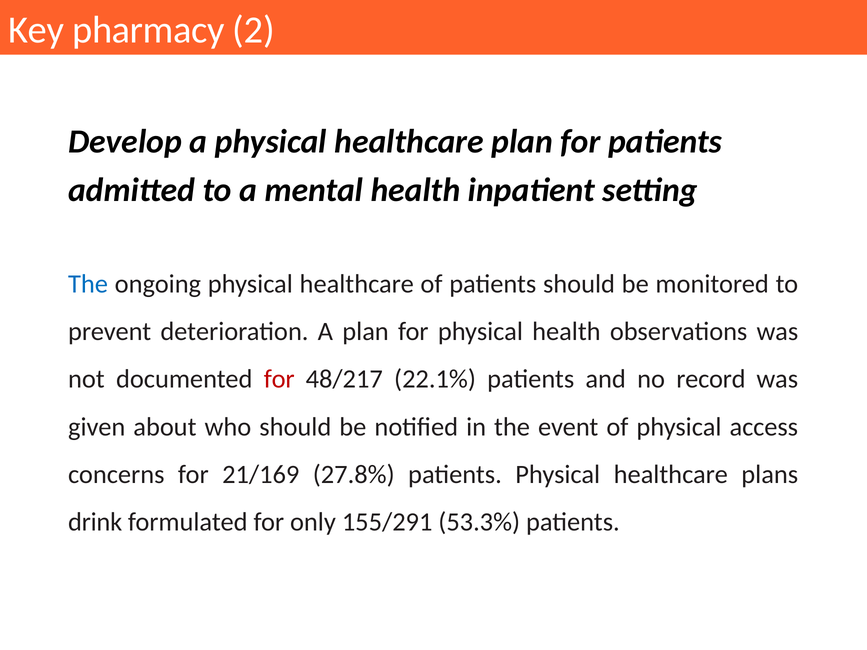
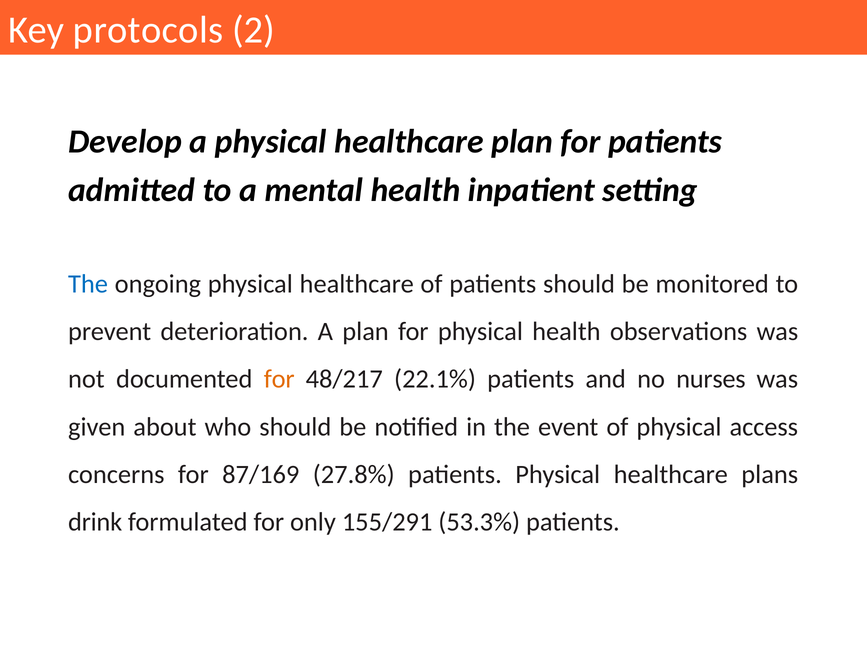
pharmacy: pharmacy -> protocols
for at (279, 379) colour: red -> orange
record: record -> nurses
21/169: 21/169 -> 87/169
